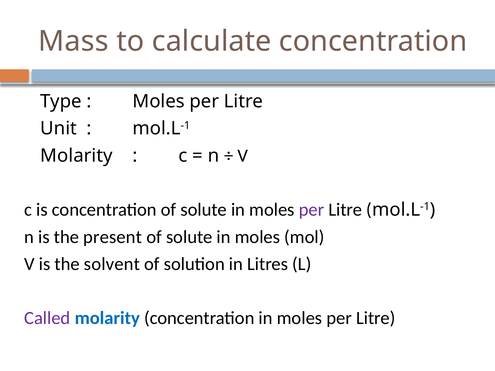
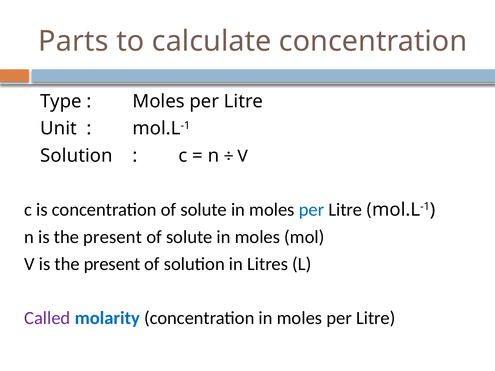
Mass: Mass -> Parts
Molarity at (77, 156): Molarity -> Solution
per at (311, 210) colour: purple -> blue
V is the solvent: solvent -> present
